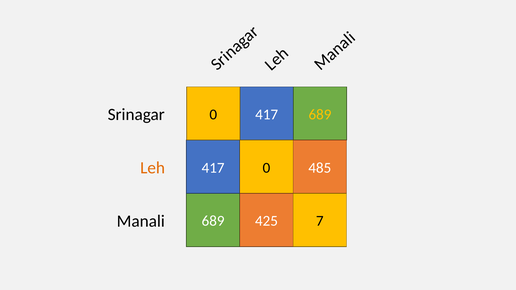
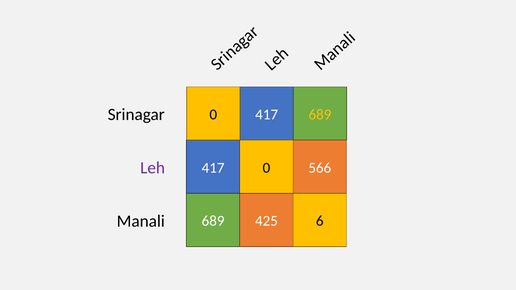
Leh colour: orange -> purple
485: 485 -> 566
7: 7 -> 6
